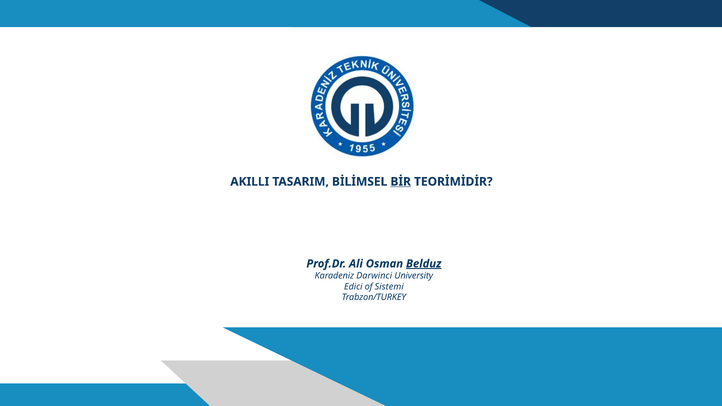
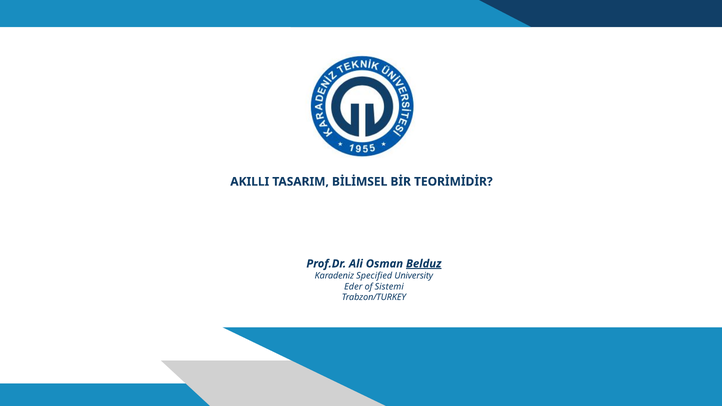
BİR underline: present -> none
Darwinci: Darwinci -> Specified
Edici: Edici -> Eder
